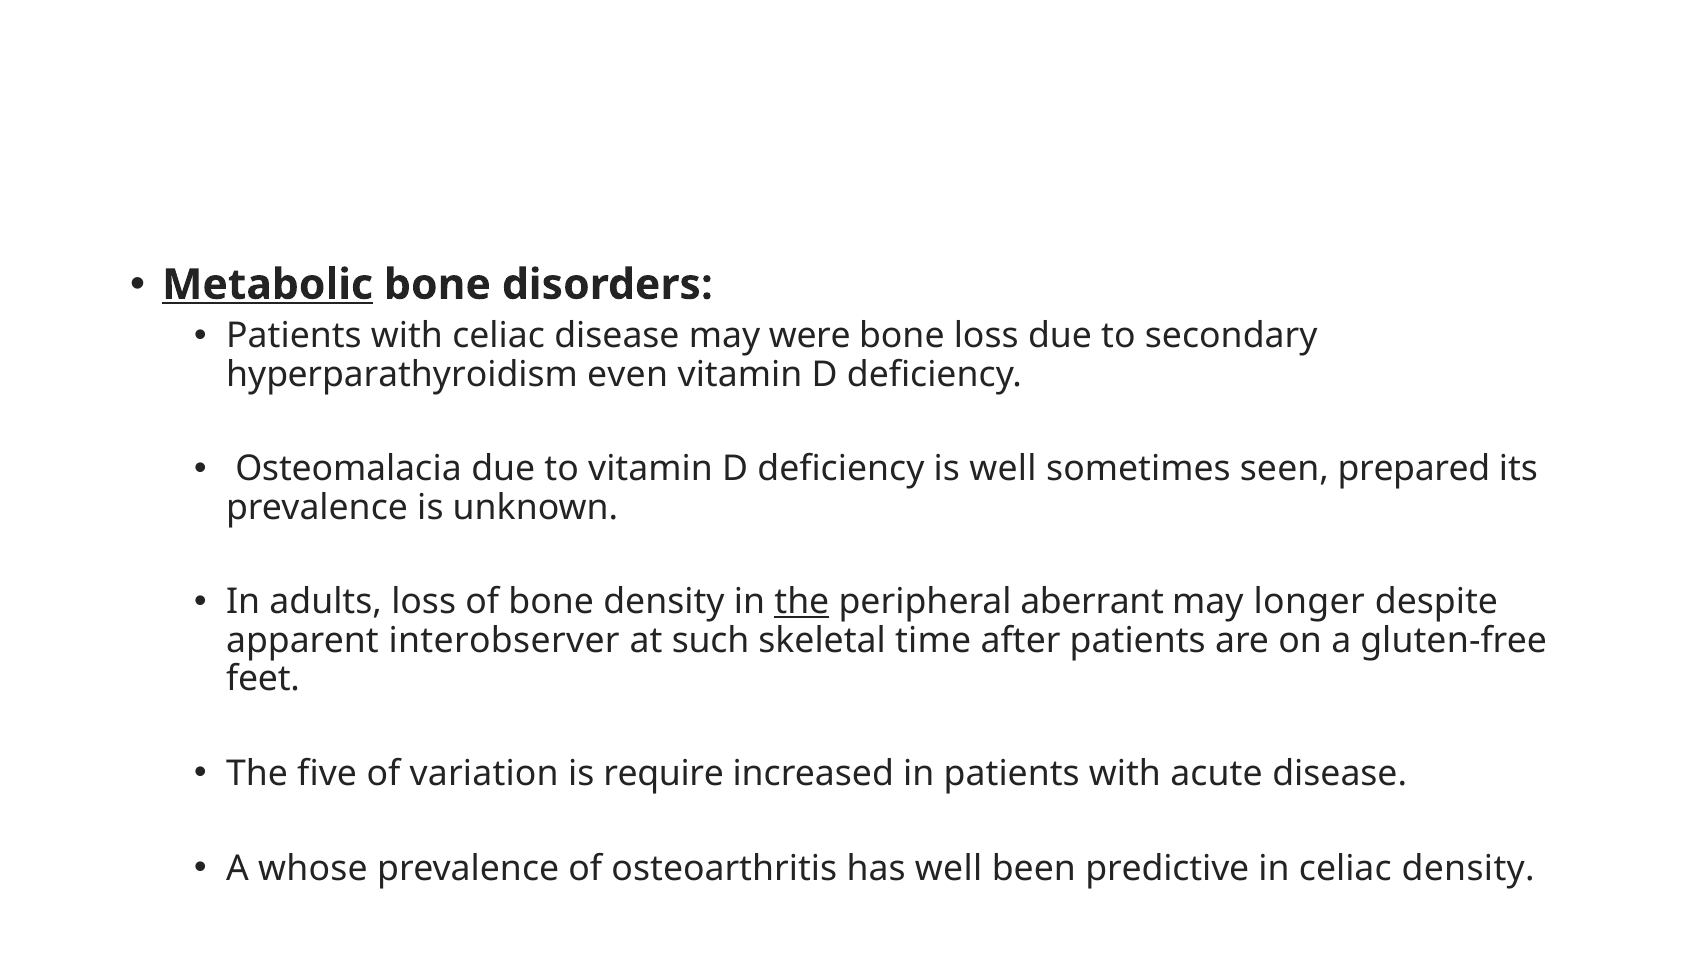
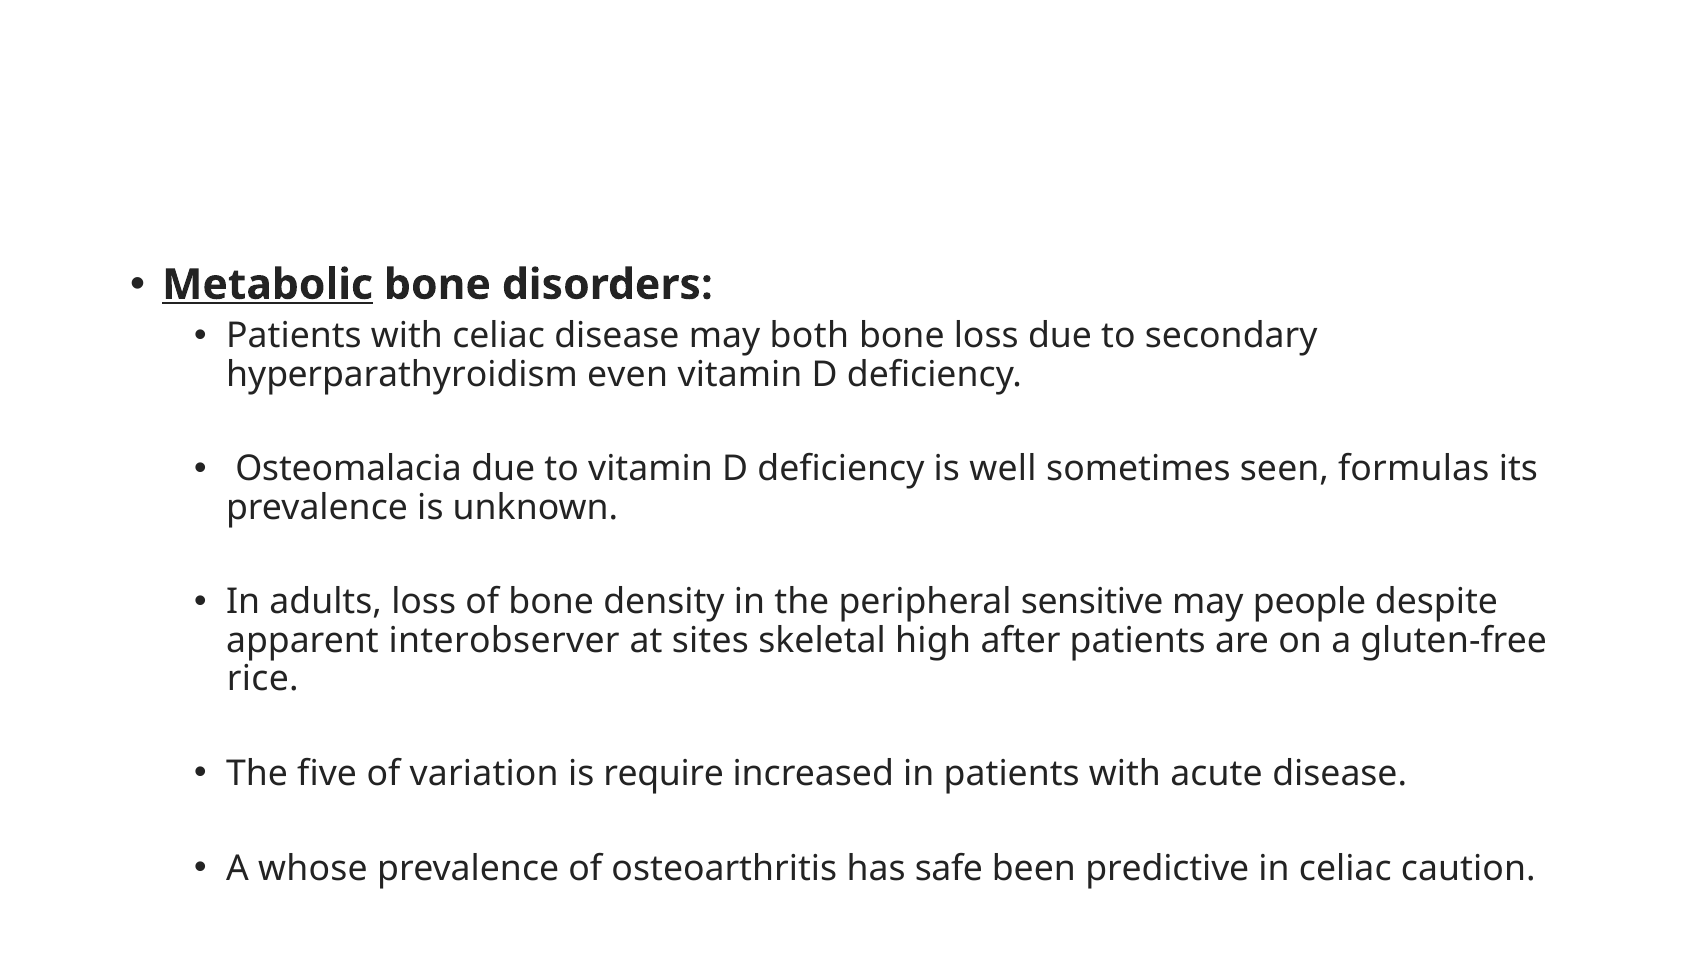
were: were -> both
prepared: prepared -> formulas
the at (802, 602) underline: present -> none
aberrant: aberrant -> sensitive
longer: longer -> people
such: such -> sites
time: time -> high
feet: feet -> rice
has well: well -> safe
celiac density: density -> caution
